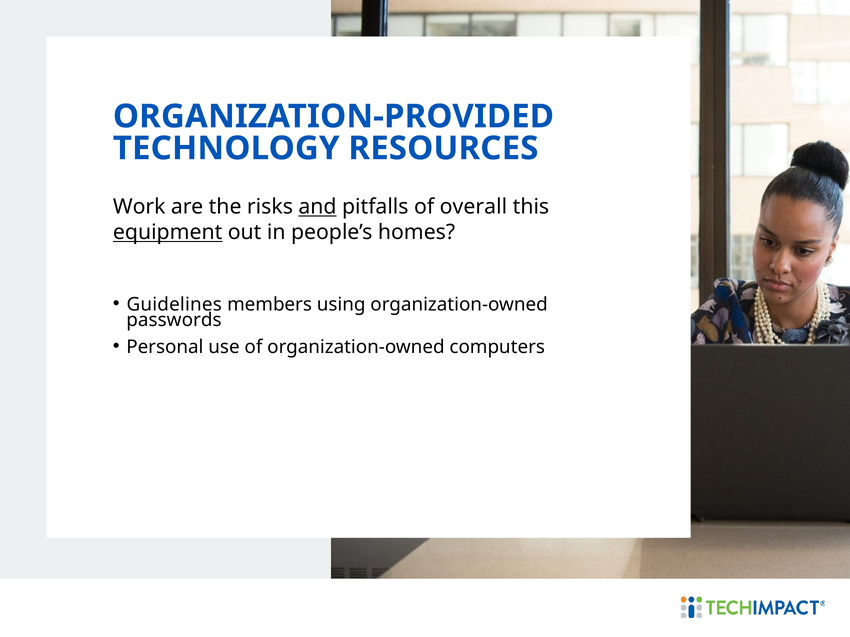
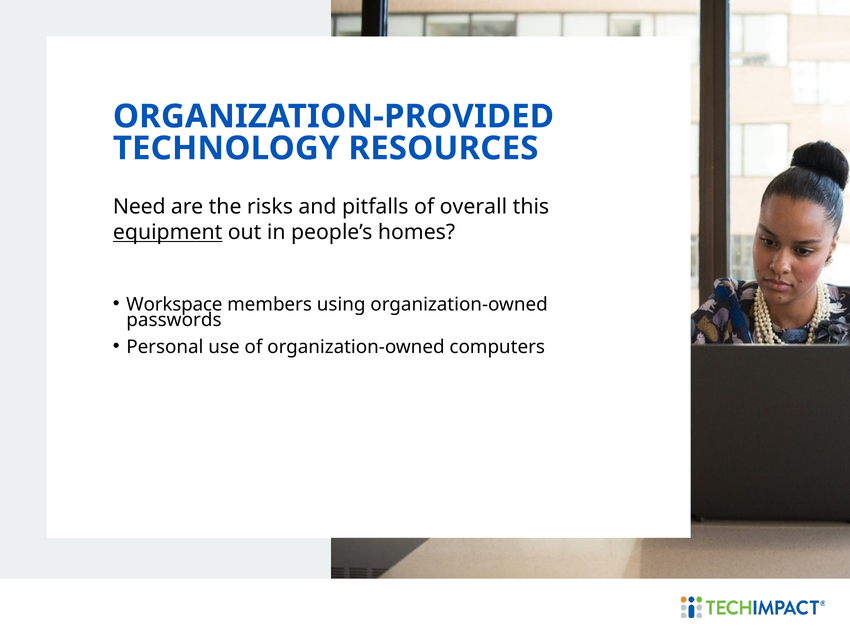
Work: Work -> Need
and underline: present -> none
Guidelines: Guidelines -> Workspace
